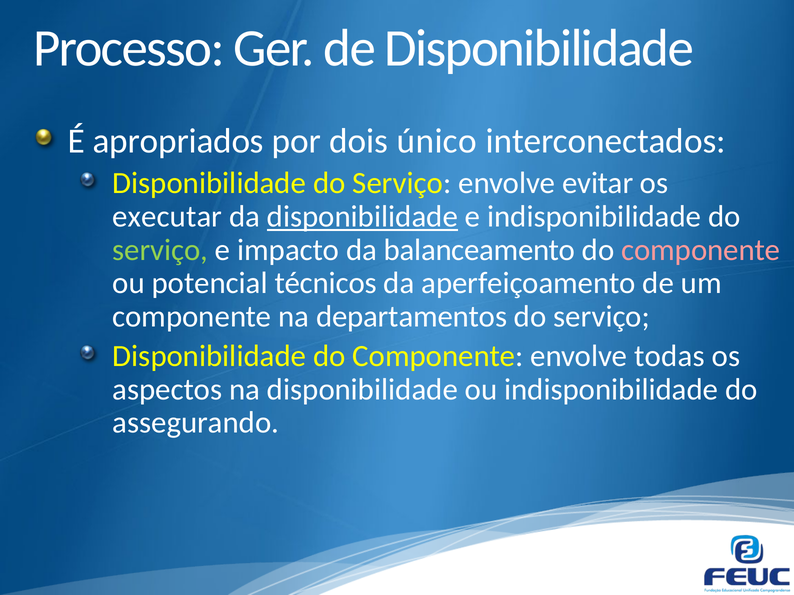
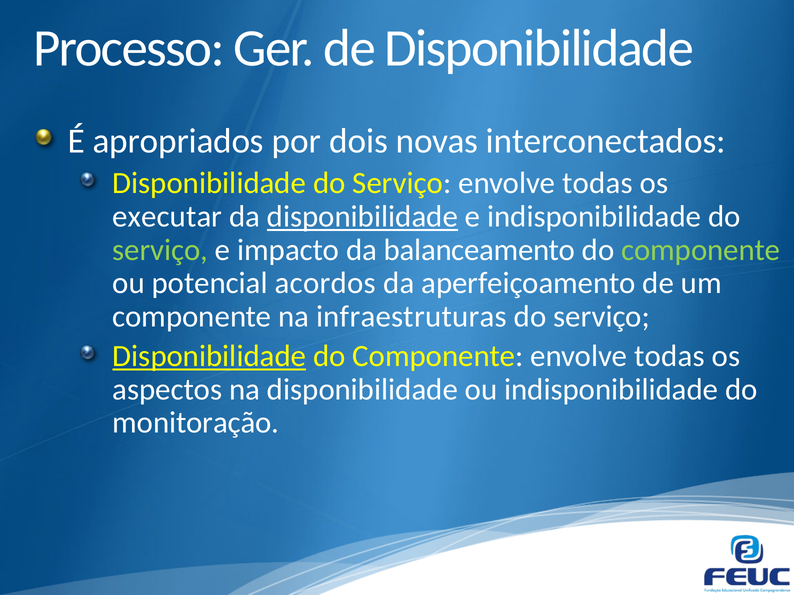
único: único -> novas
Serviço envolve evitar: evitar -> todas
componente at (701, 250) colour: pink -> light green
técnicos: técnicos -> acordos
departamentos: departamentos -> infraestruturas
Disponibilidade at (209, 356) underline: none -> present
assegurando: assegurando -> monitoração
